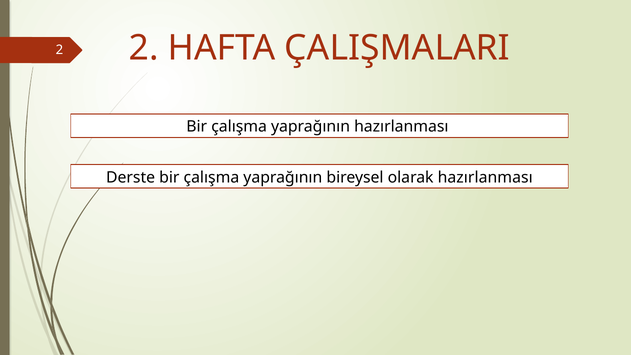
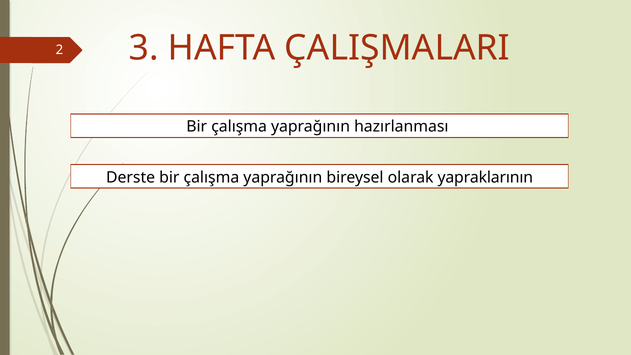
2 2: 2 -> 3
olarak hazırlanması: hazırlanması -> yapraklarının
